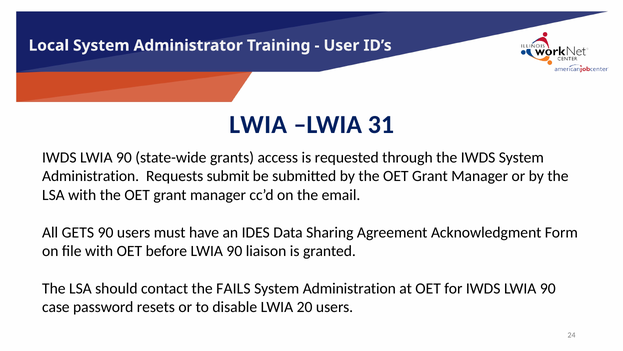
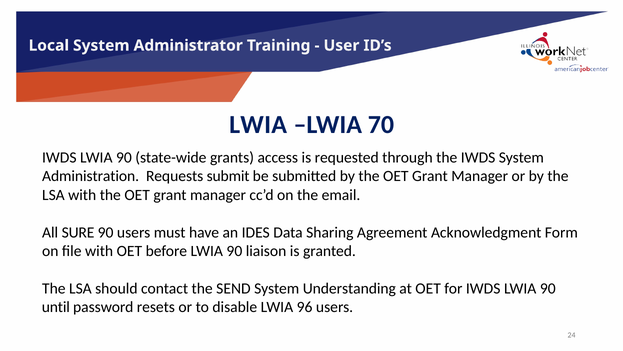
31: 31 -> 70
GETS: GETS -> SURE
FAILS: FAILS -> SEND
Administration at (349, 288): Administration -> Understanding
case: case -> until
20: 20 -> 96
